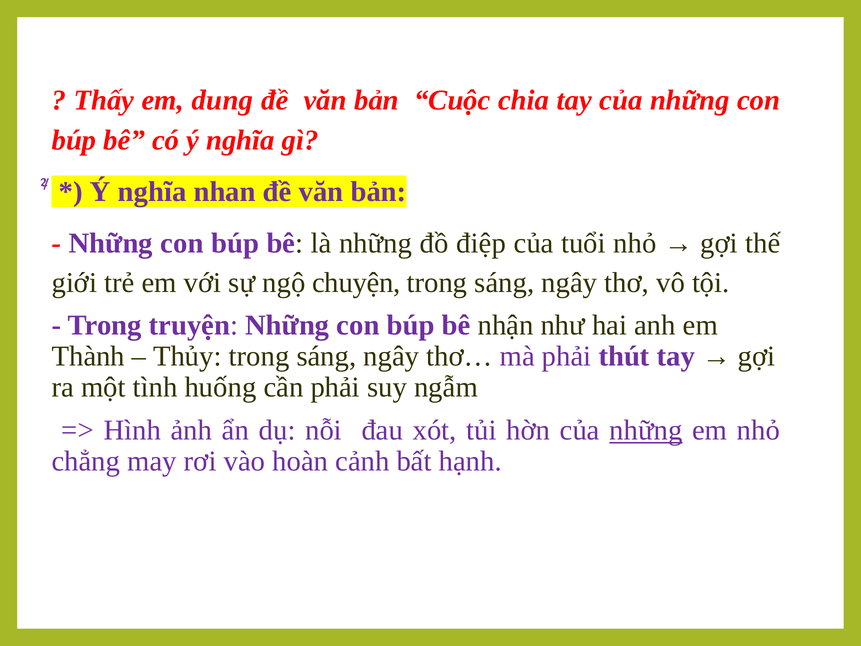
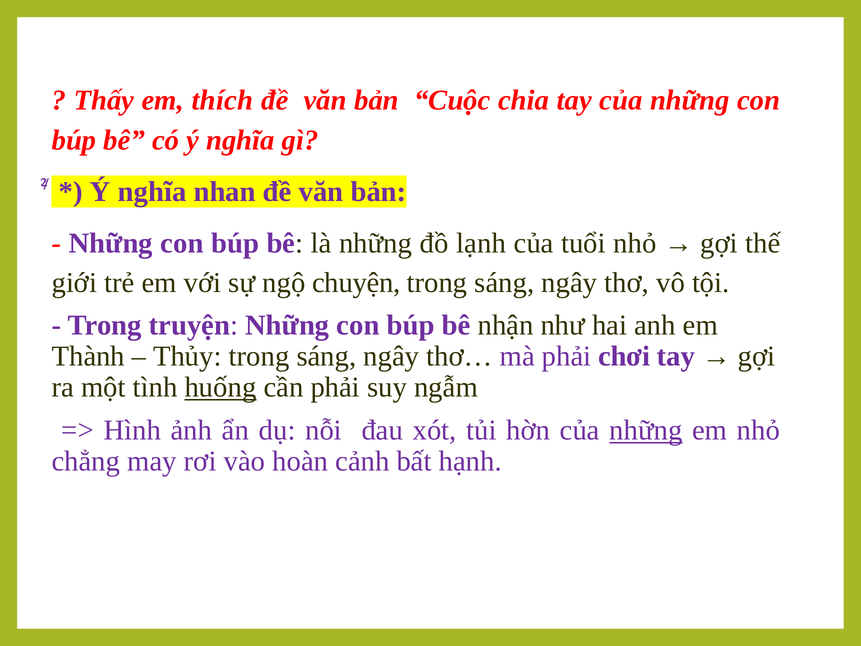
dung: dung -> thích
điệp: điệp -> lạnh
thút: thút -> chơi
huống underline: none -> present
